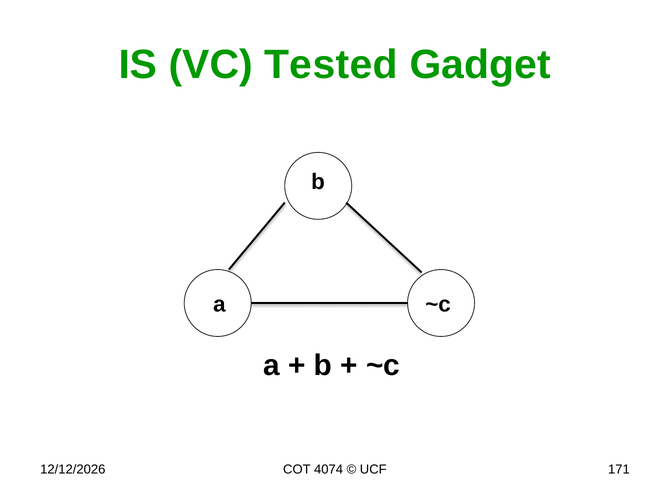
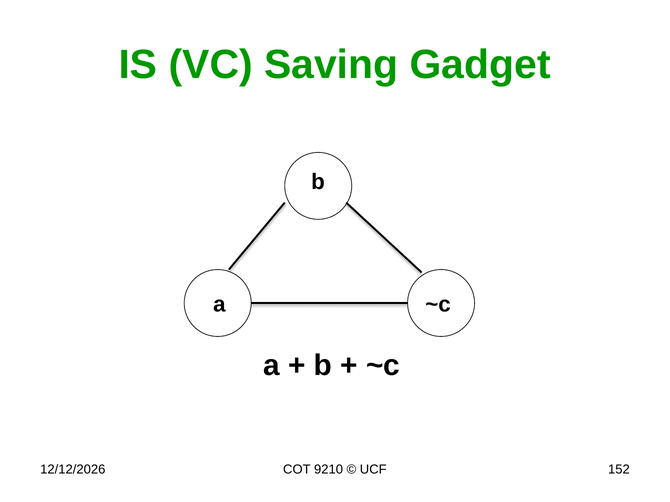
Tested: Tested -> Saving
4074: 4074 -> 9210
171: 171 -> 152
